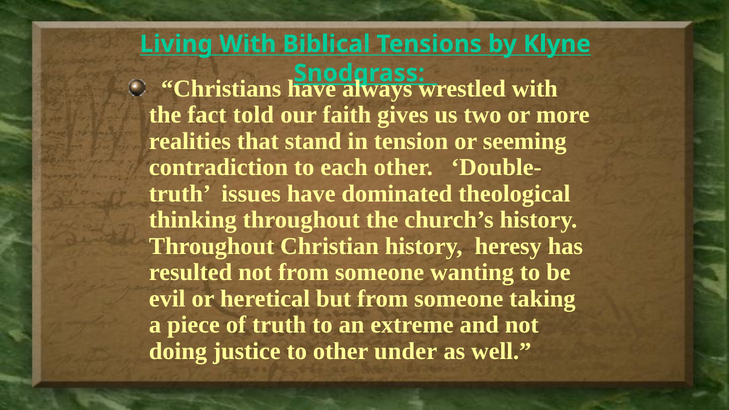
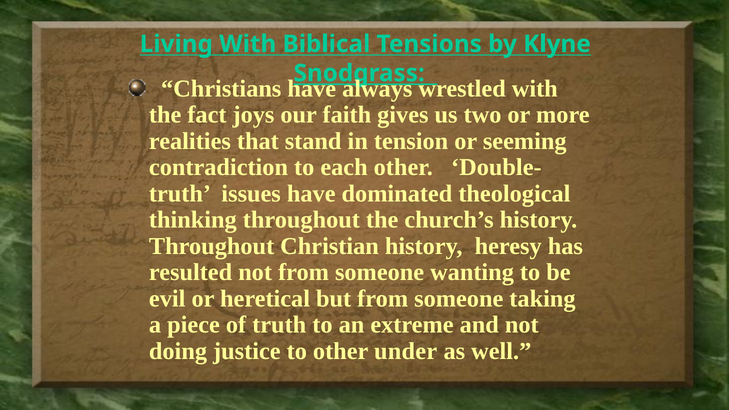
told: told -> joys
